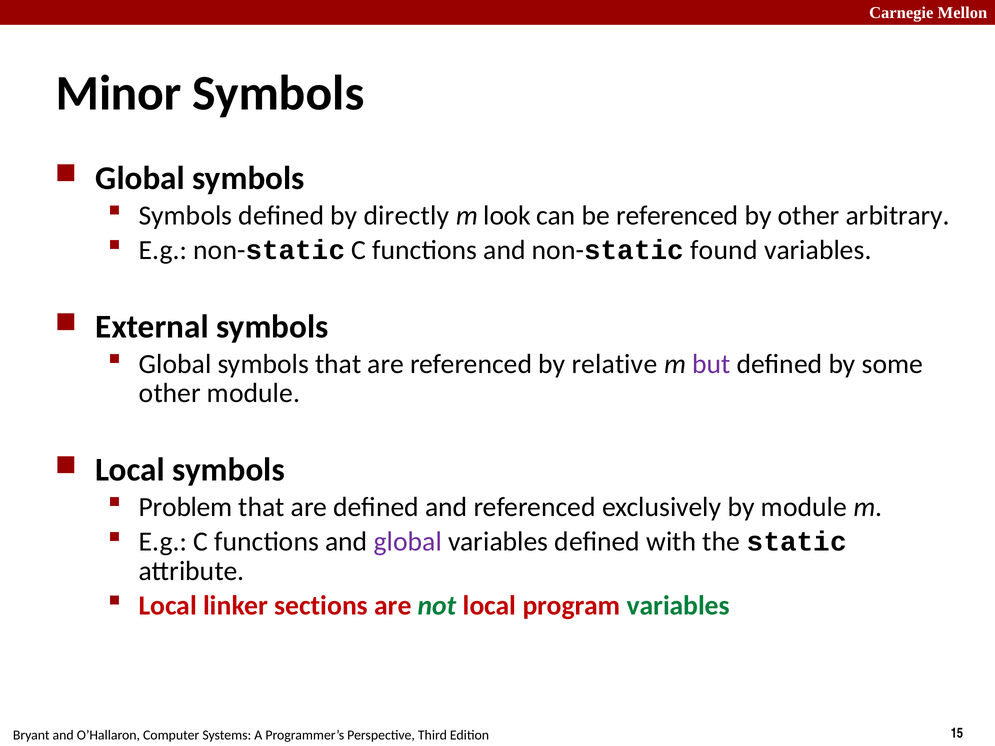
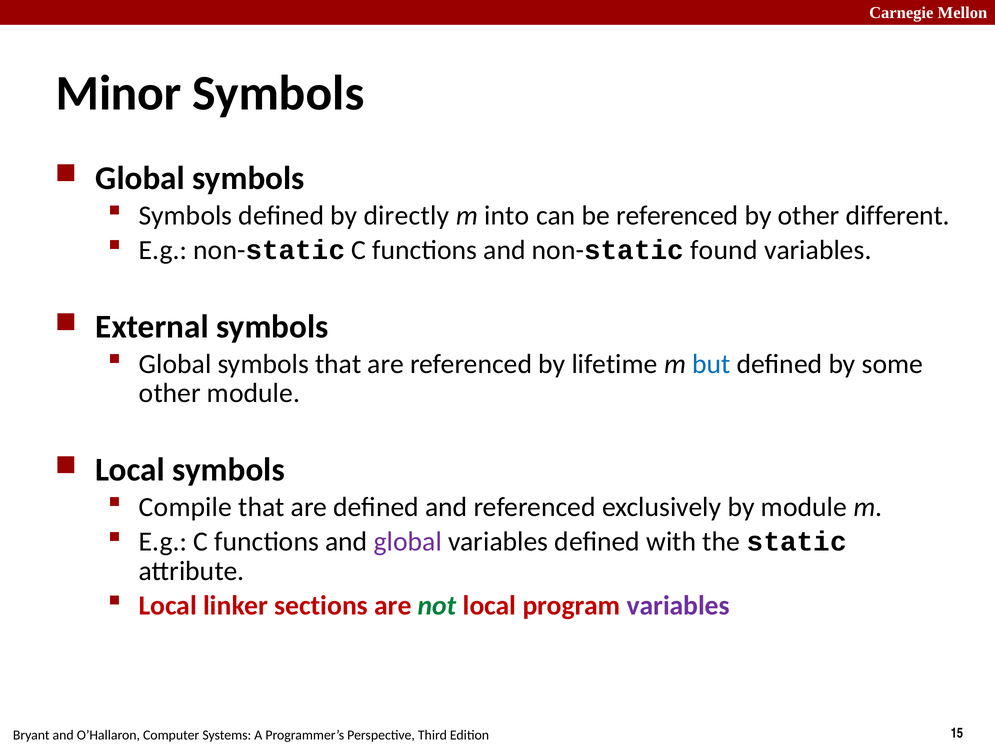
look: look -> into
arbitrary: arbitrary -> different
relative: relative -> lifetime
but colour: purple -> blue
Problem: Problem -> Compile
variables at (678, 606) colour: green -> purple
